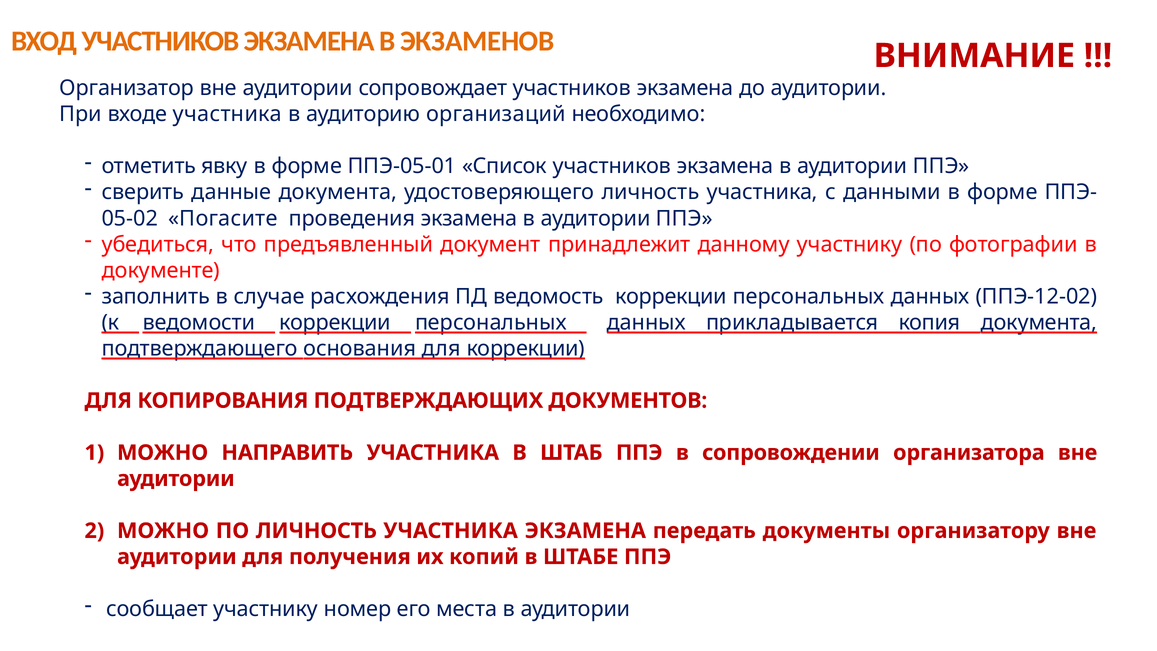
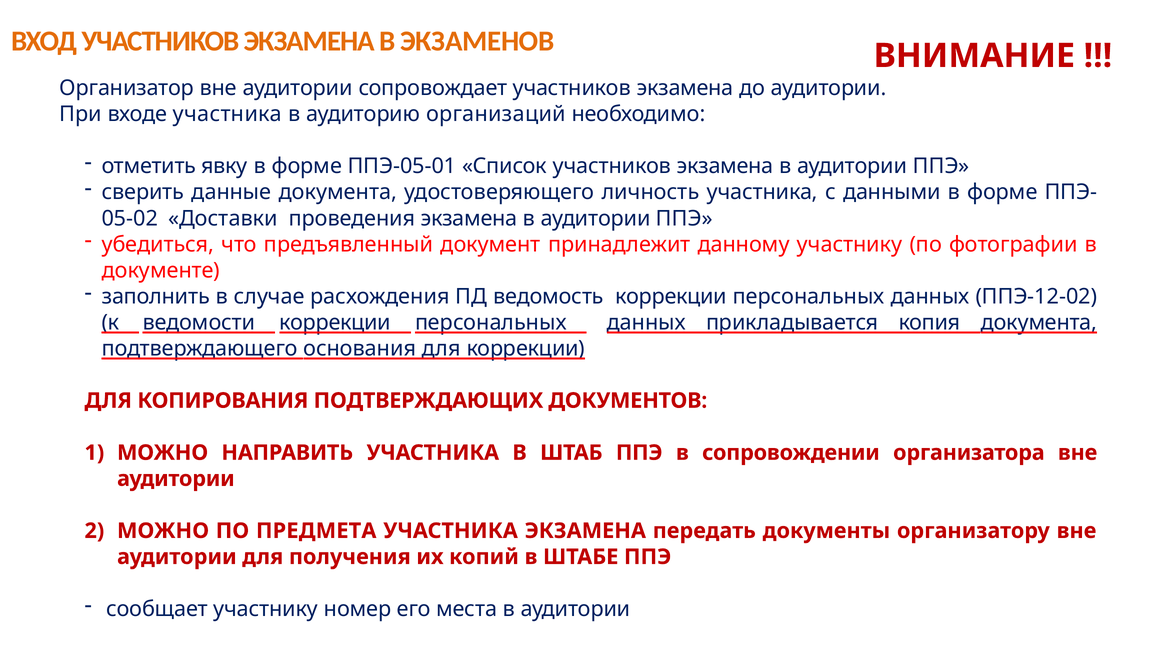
Погасите: Погасите -> Доставки
ПО ЛИЧНОСТЬ: ЛИЧНОСТЬ -> ПРЕДМЕТА
